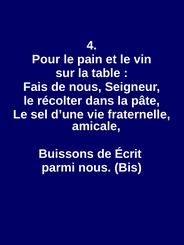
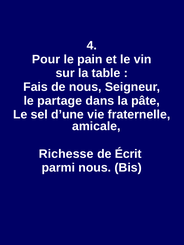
récolter: récolter -> partage
Buissons: Buissons -> Richesse
